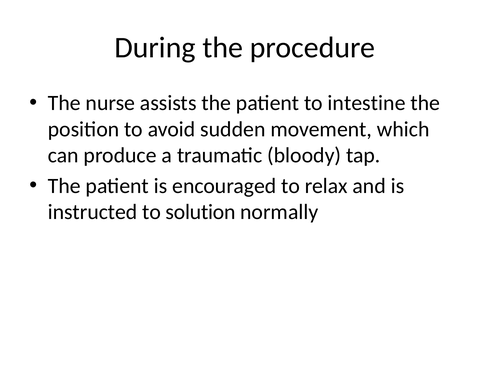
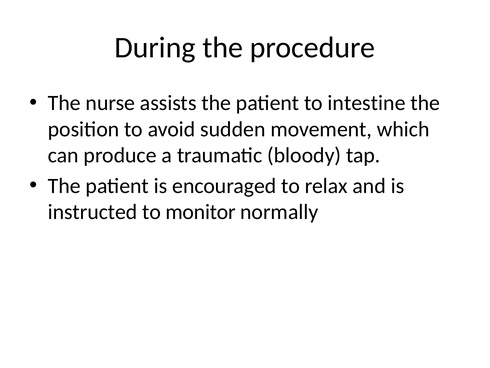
solution: solution -> monitor
